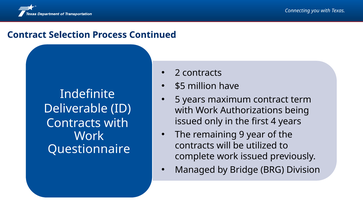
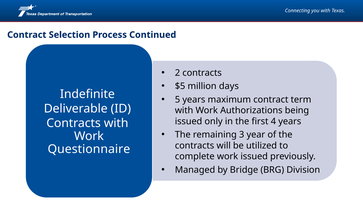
have: have -> days
9: 9 -> 3
